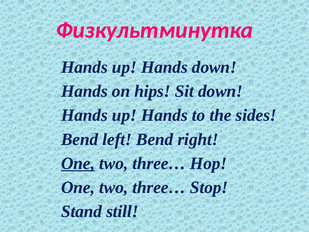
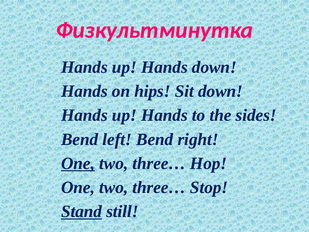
Stand underline: none -> present
